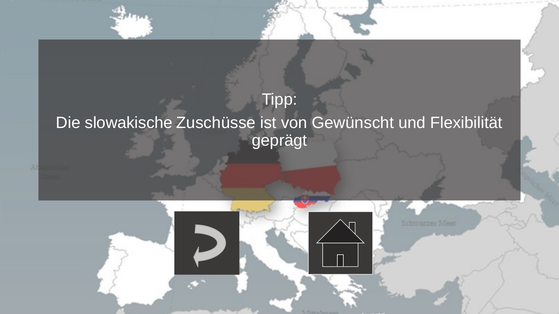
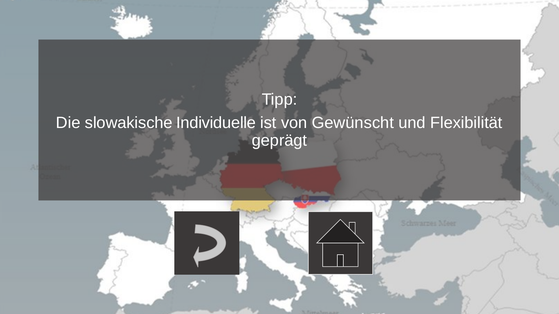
Zuschüsse: Zuschüsse -> Individuelle
